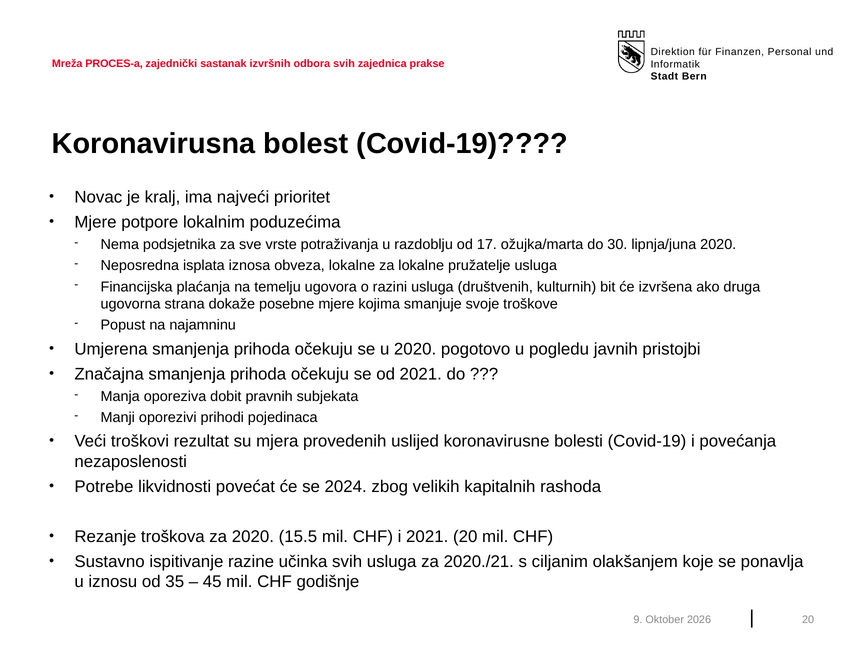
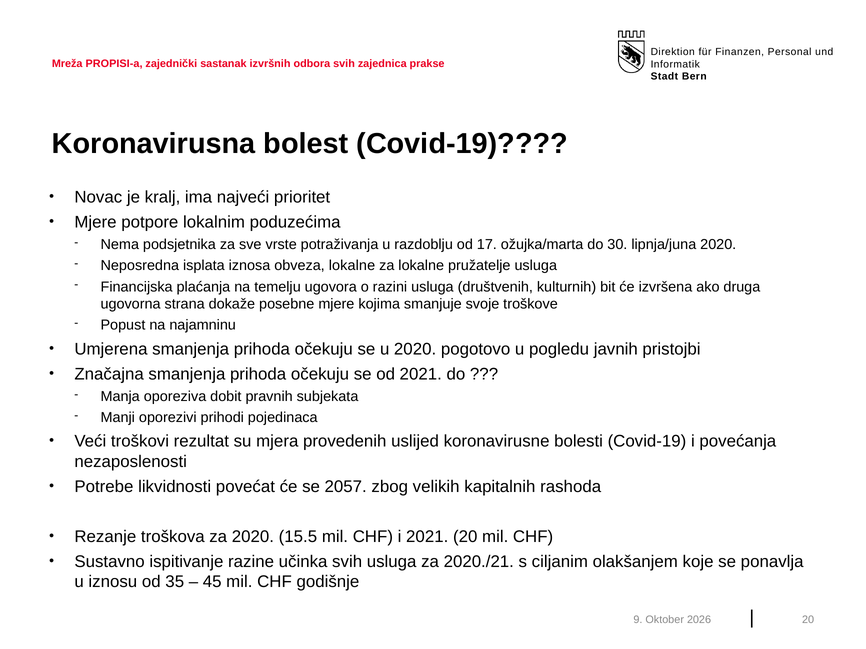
PROCES-a: PROCES-a -> PROPISI-a
2024: 2024 -> 2057
